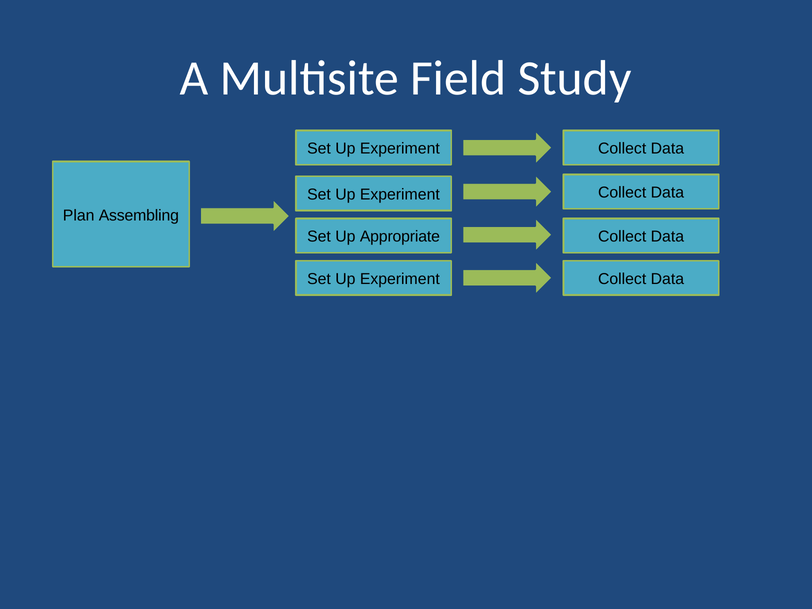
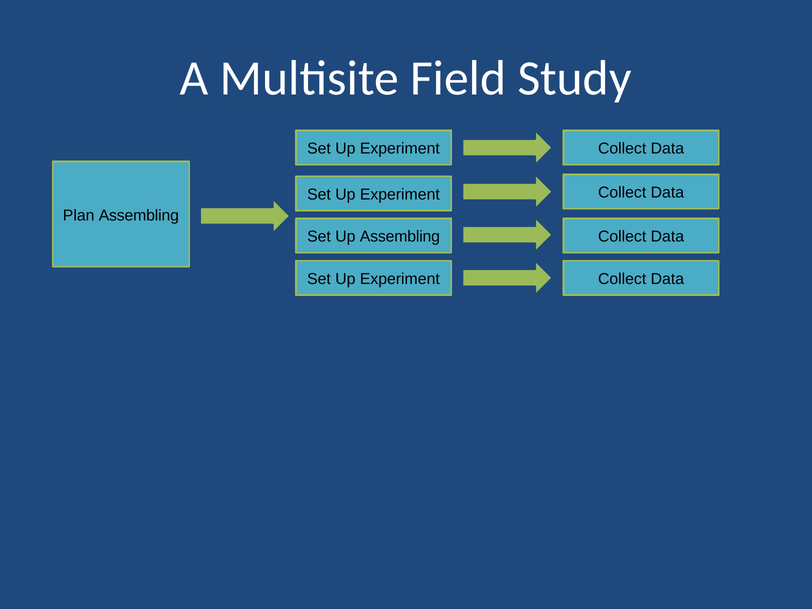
Up Appropriate: Appropriate -> Assembling
